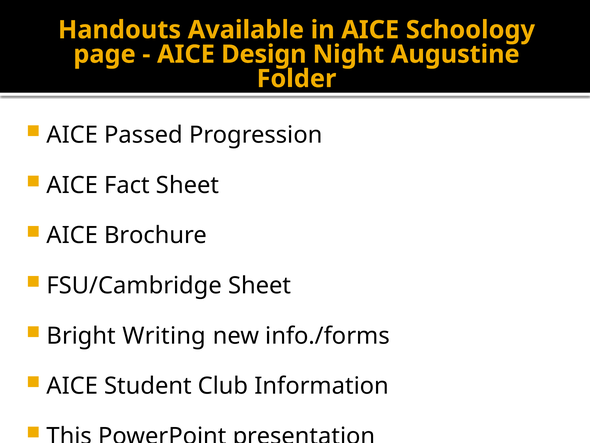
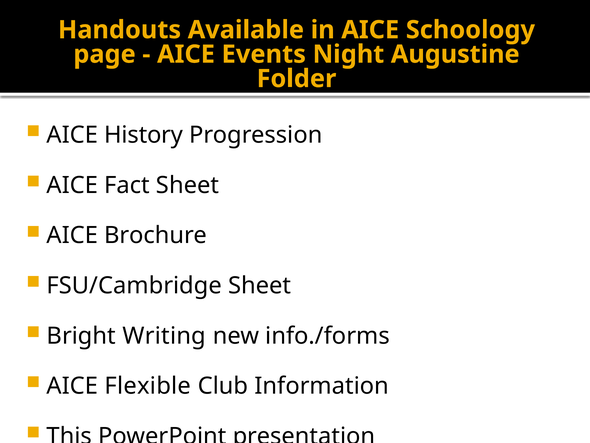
Design: Design -> Events
Passed: Passed -> History
Student: Student -> Flexible
